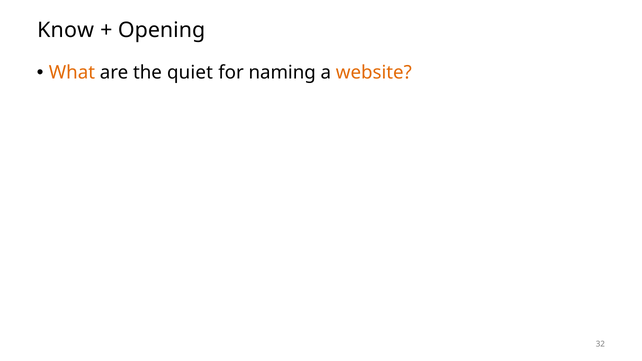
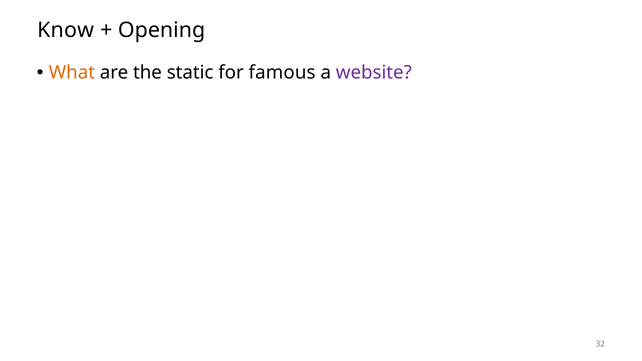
quiet: quiet -> static
naming: naming -> famous
website colour: orange -> purple
